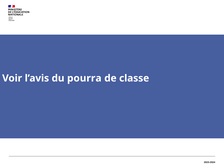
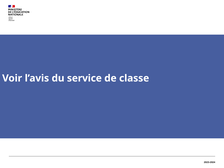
pourra: pourra -> service
